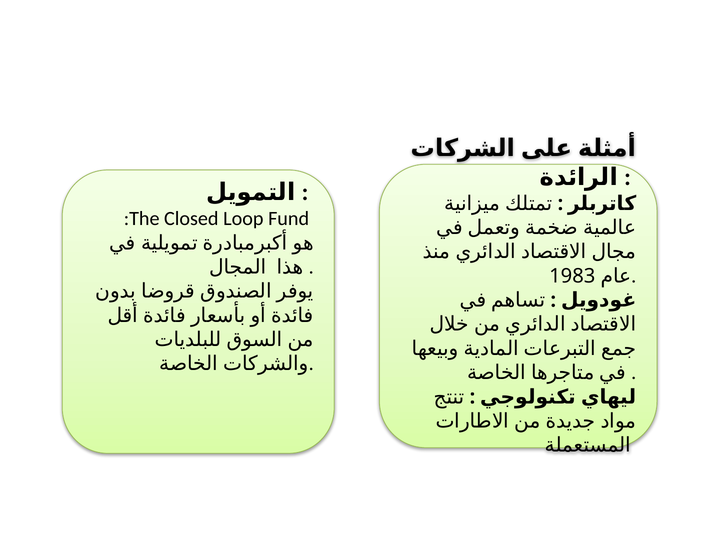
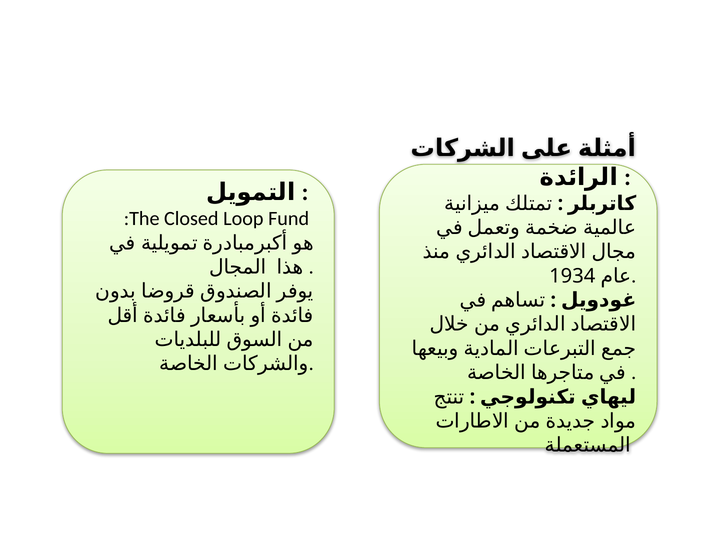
1983: 1983 -> 1934
